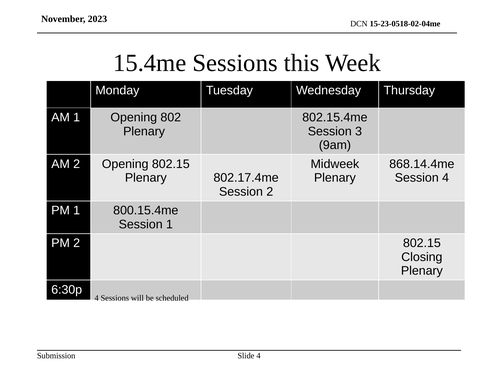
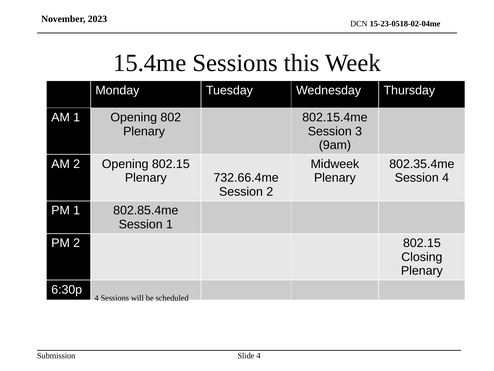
868.14.4me: 868.14.4me -> 802.35.4me
802.17.4me: 802.17.4me -> 732.66.4me
800.15.4me: 800.15.4me -> 802.85.4me
